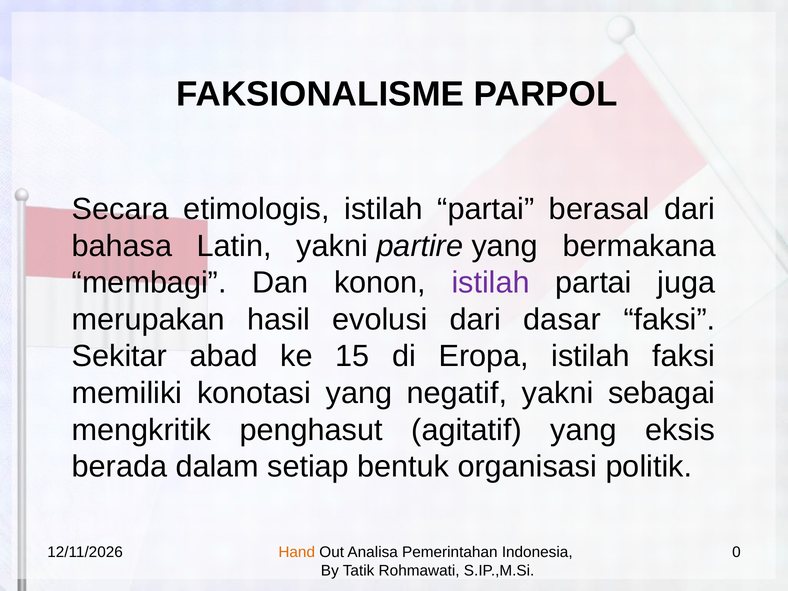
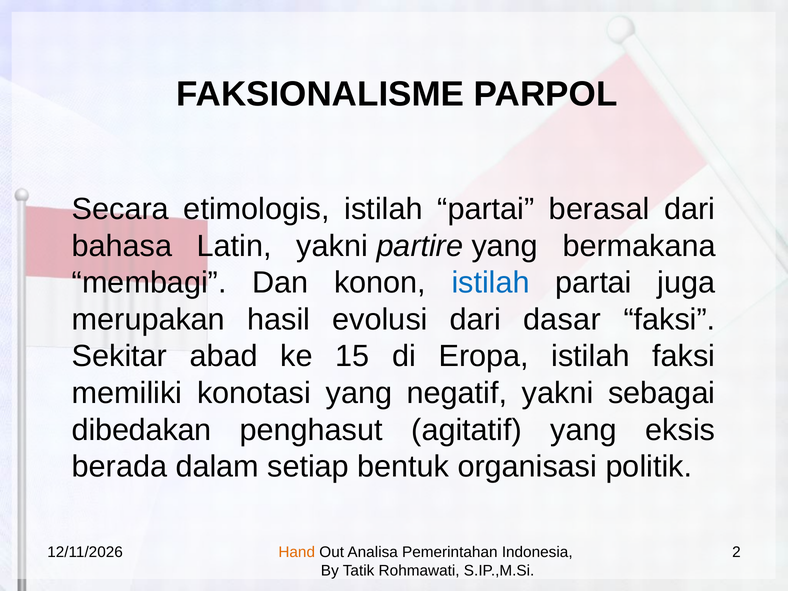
istilah at (491, 283) colour: purple -> blue
mengkritik: mengkritik -> dibedakan
0: 0 -> 2
